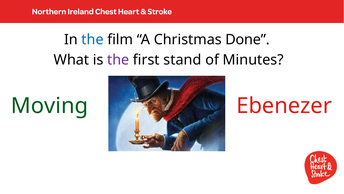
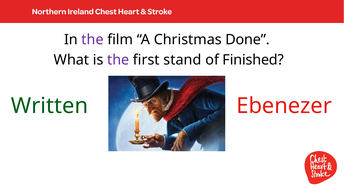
the at (93, 40) colour: blue -> purple
Minutes: Minutes -> Finished
Moving: Moving -> Written
